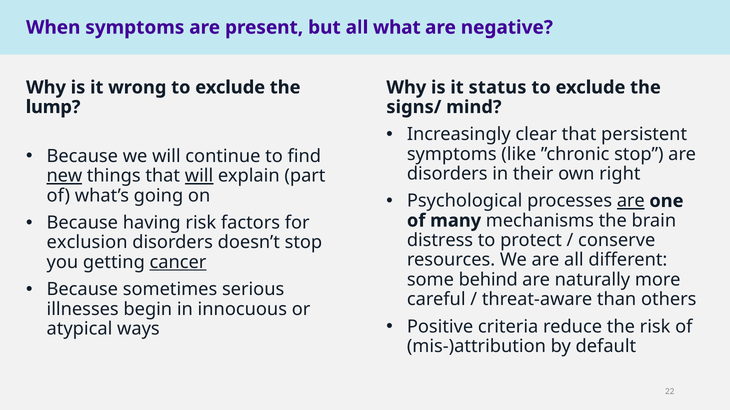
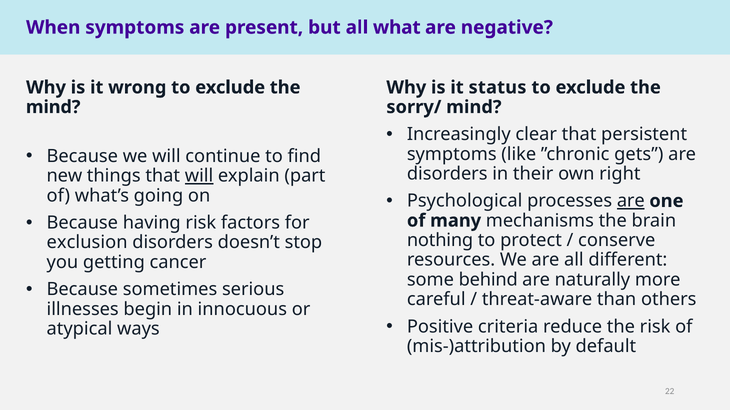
lump at (53, 107): lump -> mind
signs/: signs/ -> sorry/
”chronic stop: stop -> gets
new underline: present -> none
distress: distress -> nothing
cancer underline: present -> none
